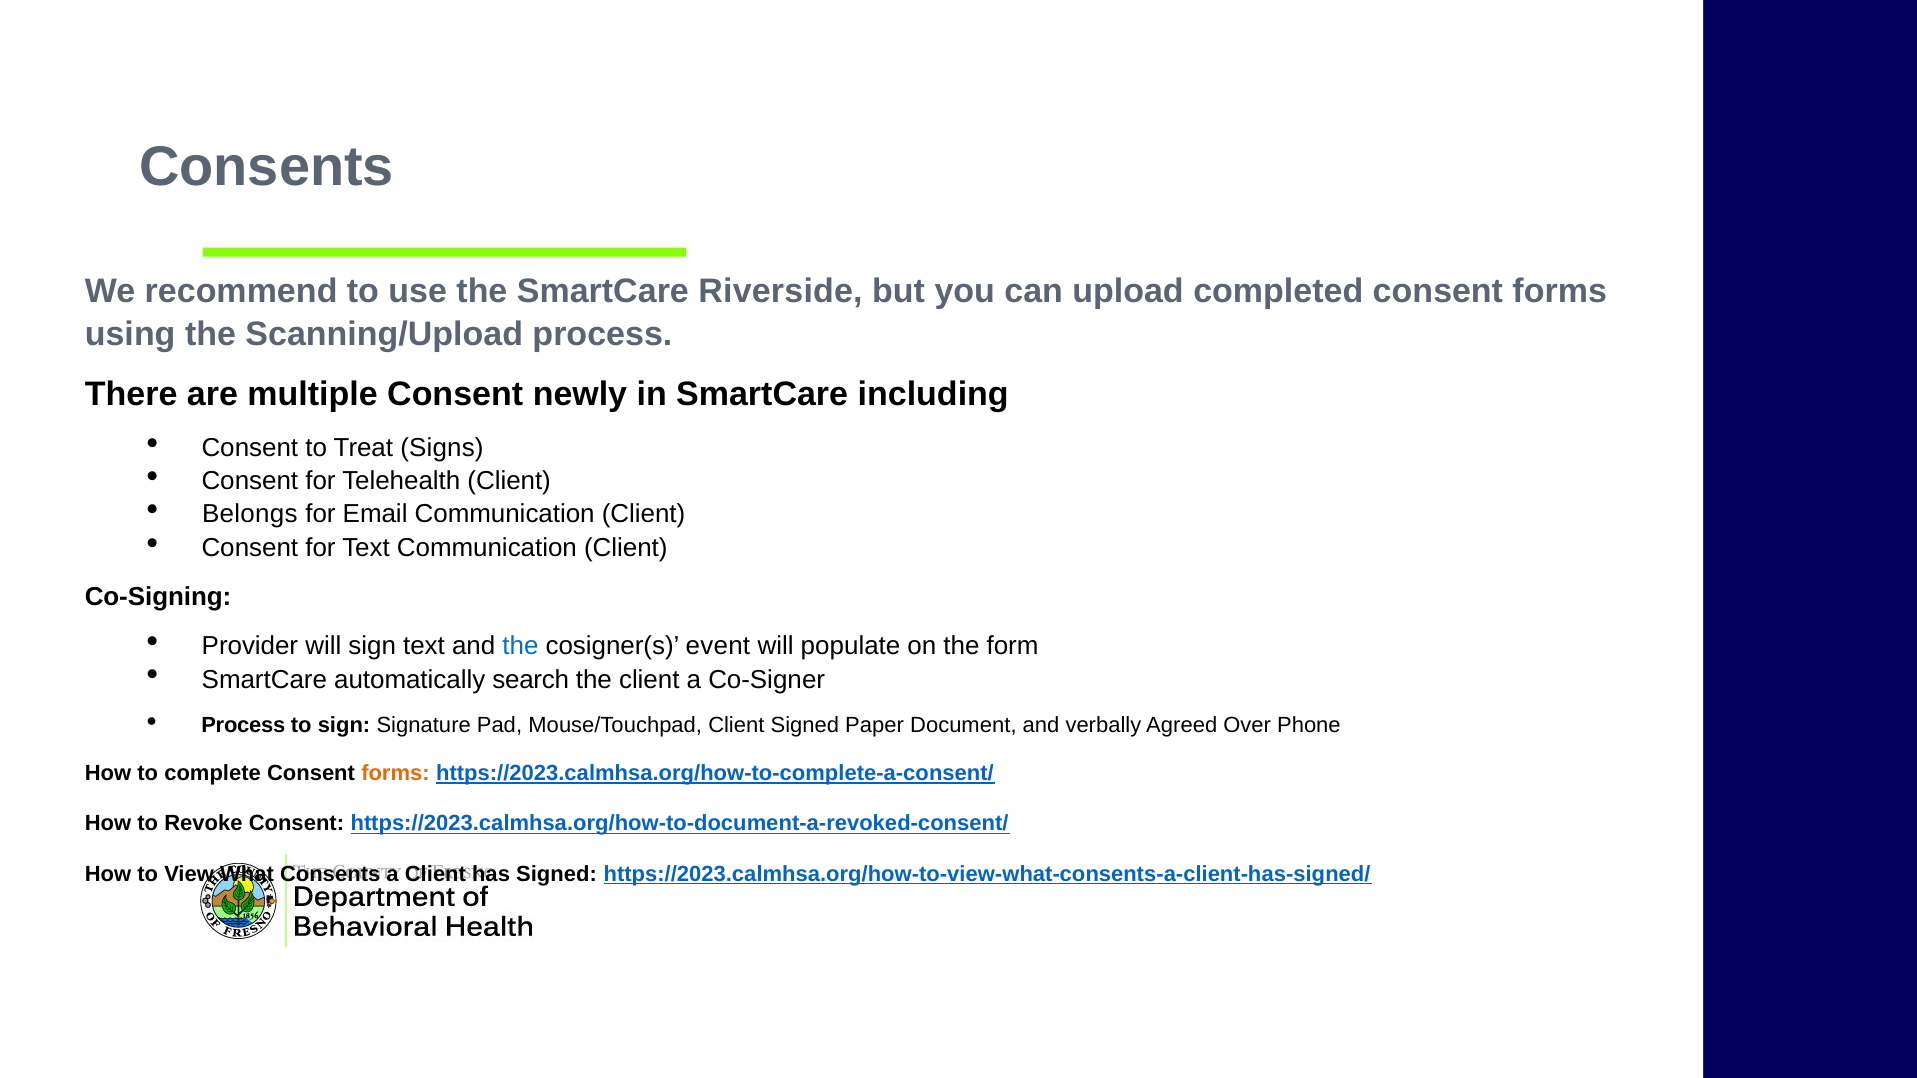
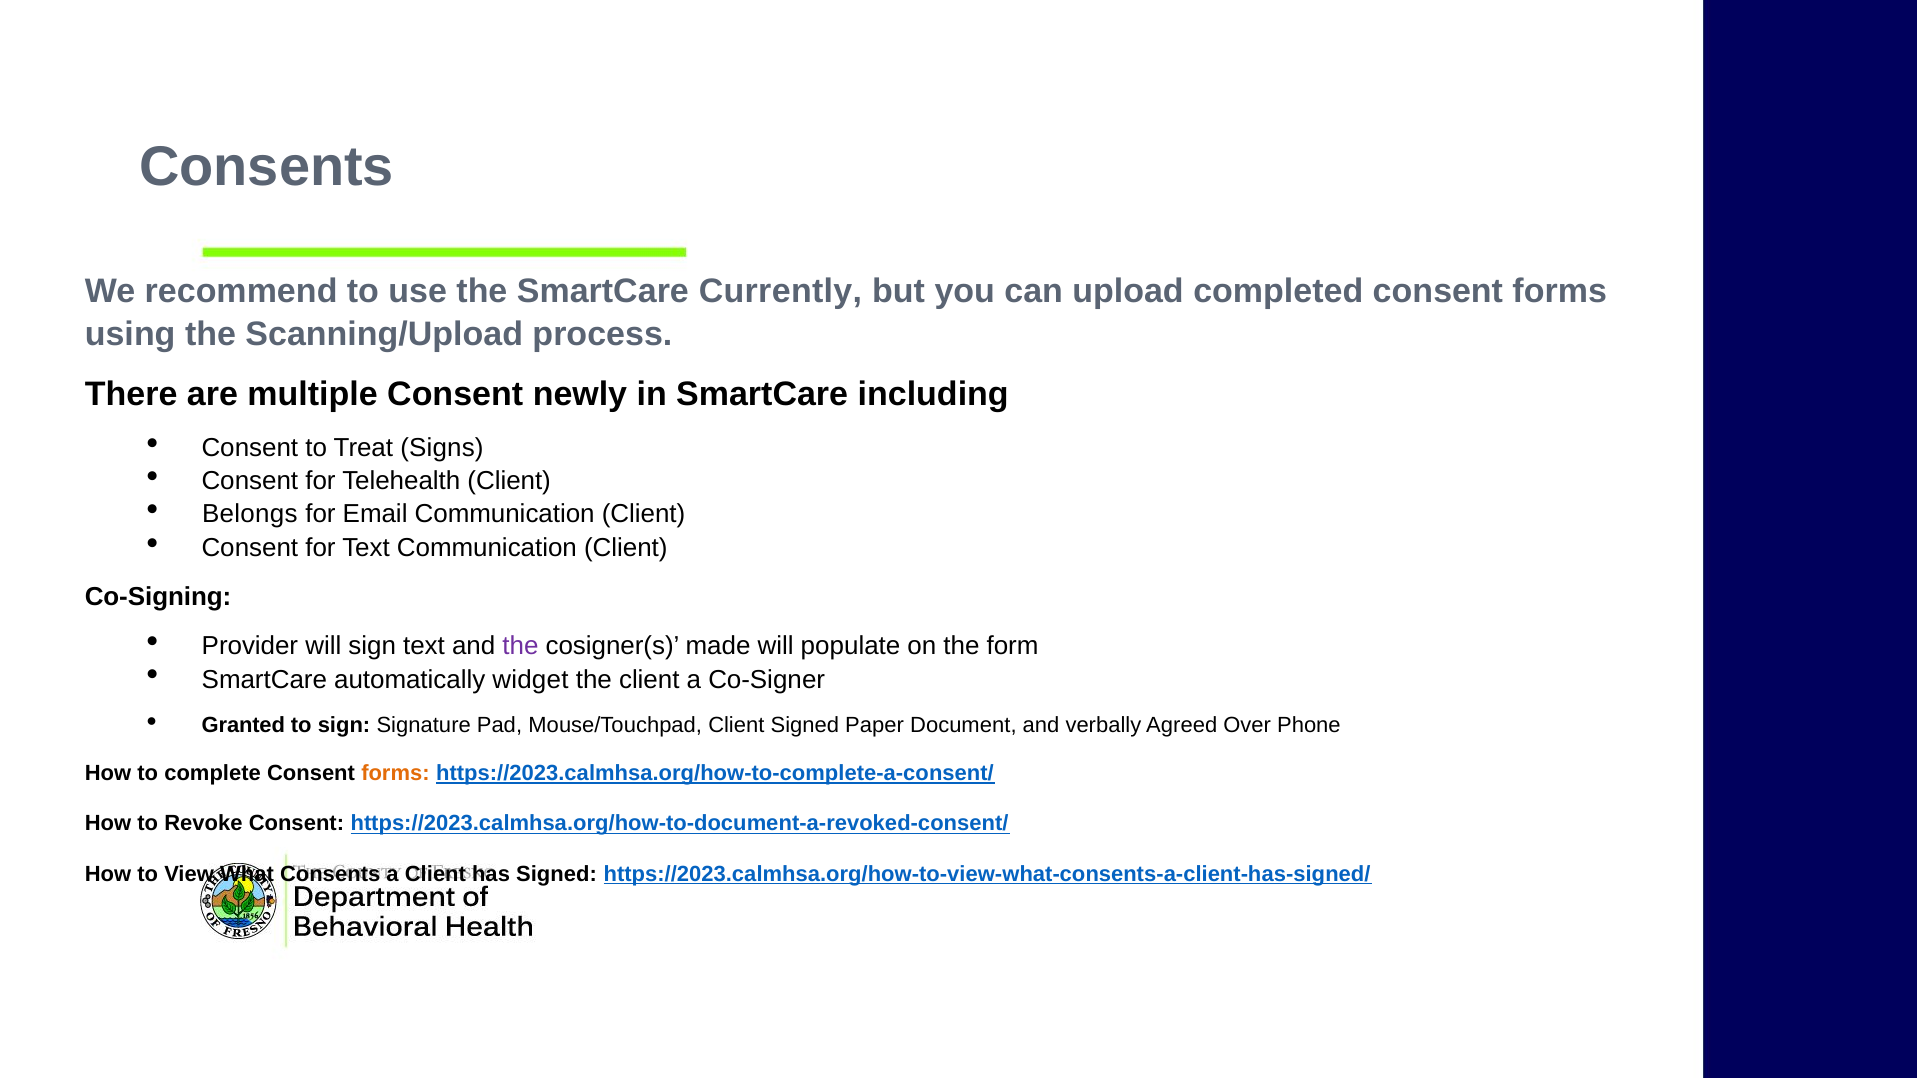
Riverside: Riverside -> Currently
the at (520, 646) colour: blue -> purple
event: event -> made
search: search -> widget
Process at (243, 726): Process -> Granted
